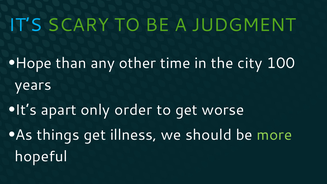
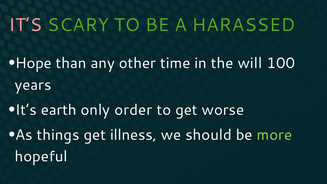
IT’S at (25, 25) colour: light blue -> pink
JUDGMENT: JUDGMENT -> HARASSED
city: city -> will
apart: apart -> earth
